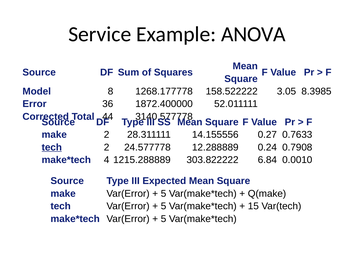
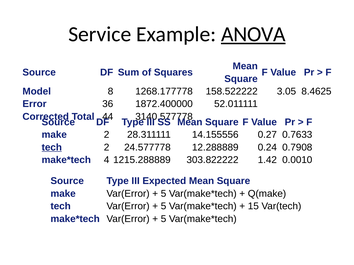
ANOVA underline: none -> present
8.3985: 8.3985 -> 8.4625
6.84: 6.84 -> 1.42
